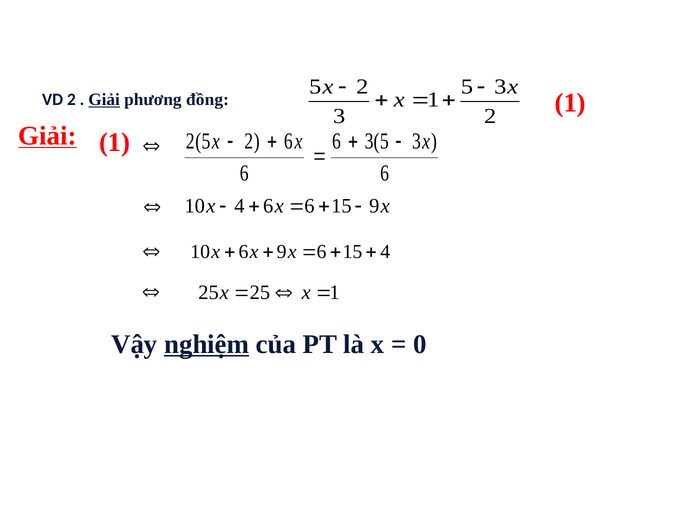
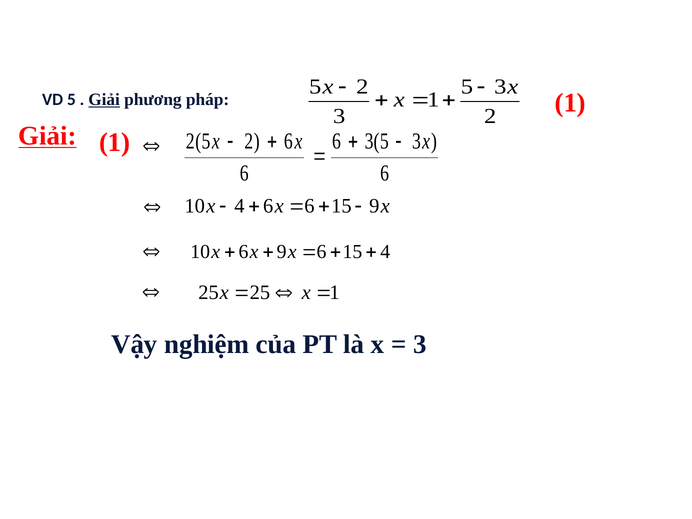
VD 2: 2 -> 5
đồng: đồng -> pháp
nghiệm underline: present -> none
0 at (420, 344): 0 -> 3
